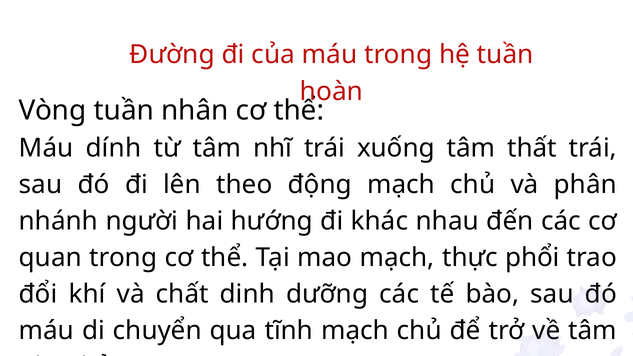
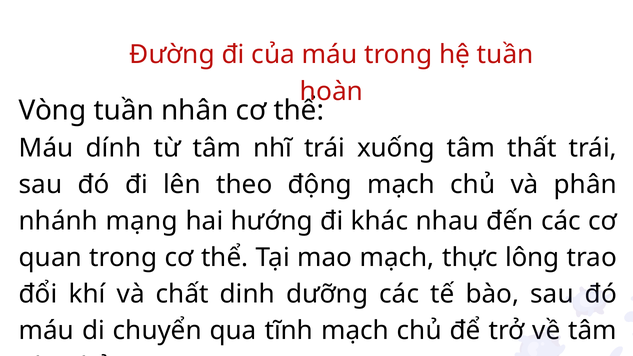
người: người -> mạng
phổi: phổi -> lông
